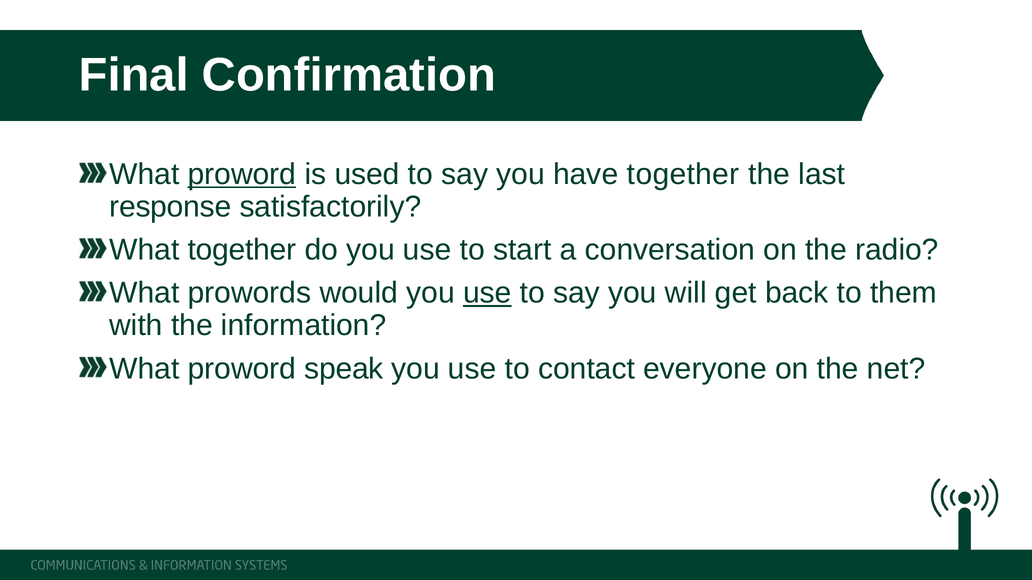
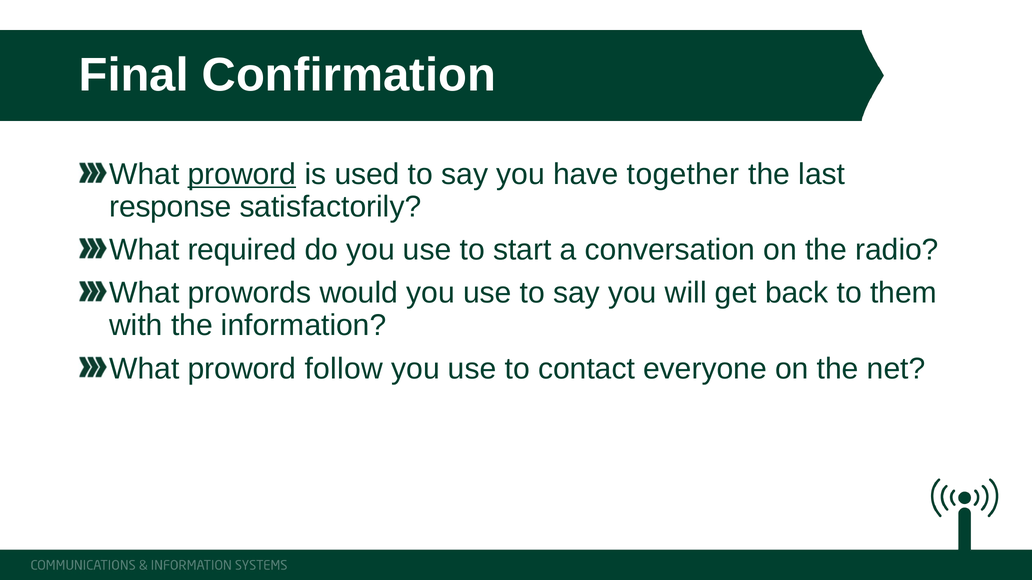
What together: together -> required
use at (487, 293) underline: present -> none
speak: speak -> follow
